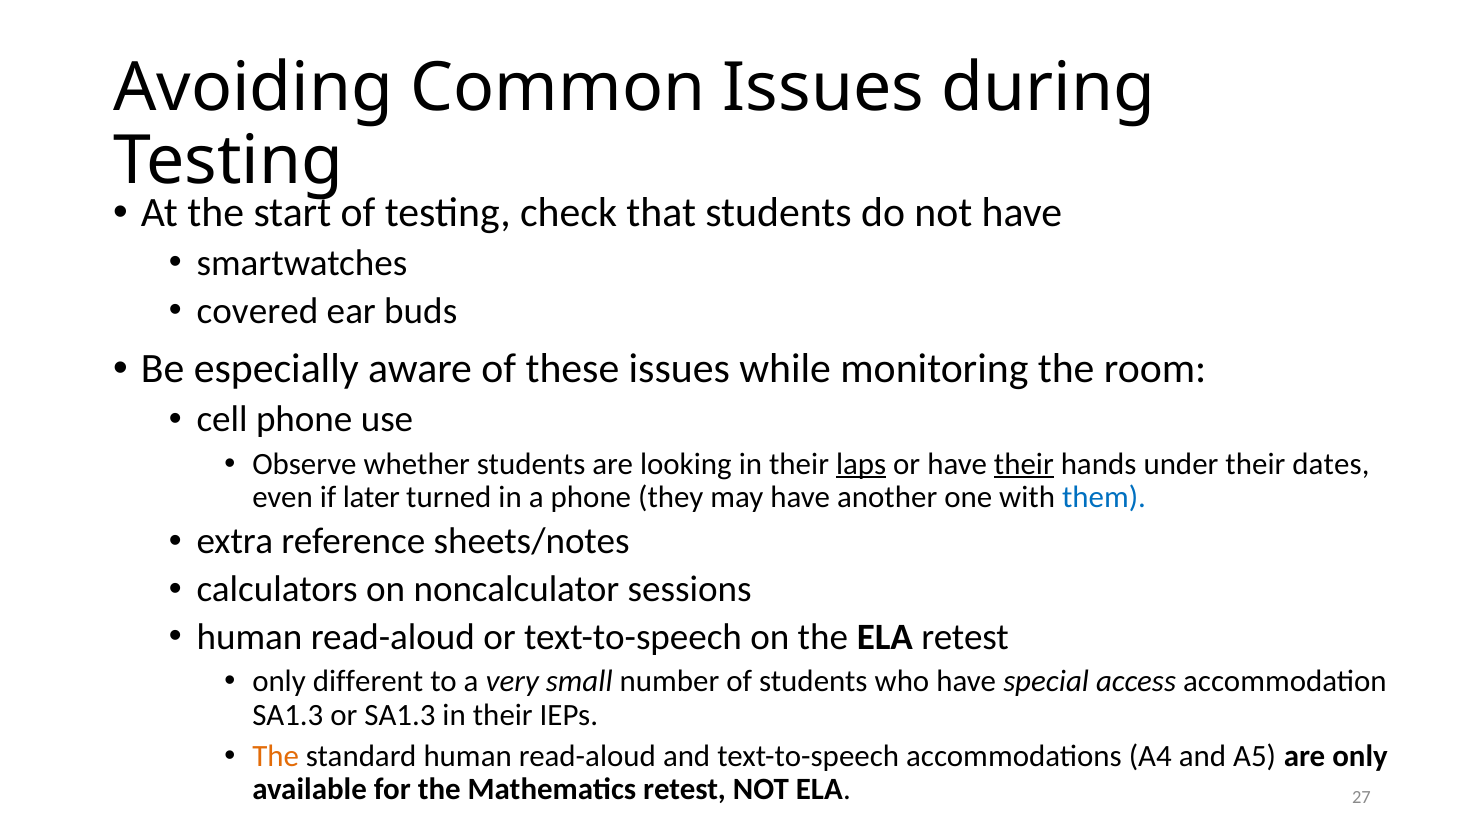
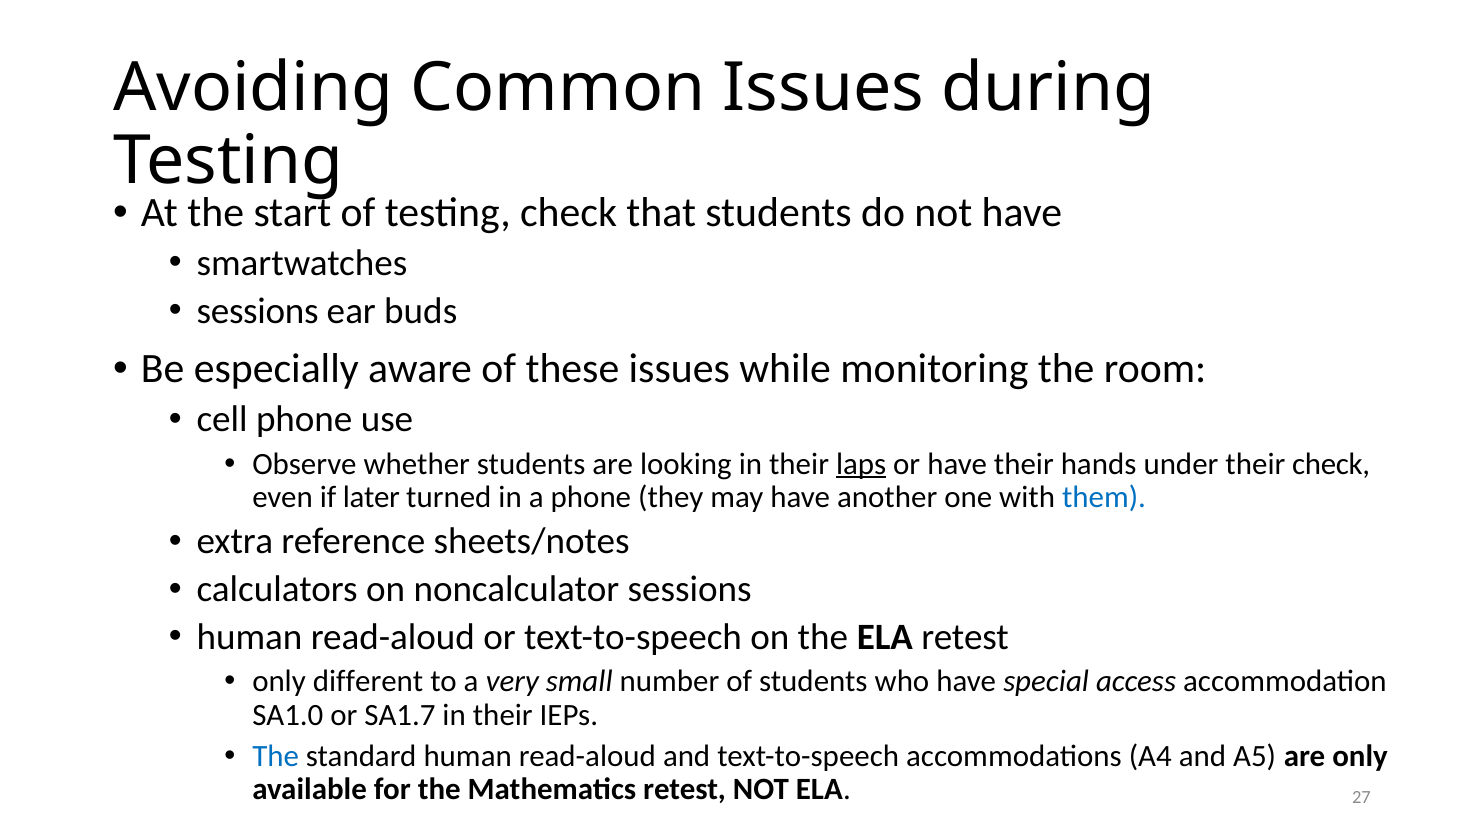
covered at (257, 311): covered -> sessions
their at (1024, 464) underline: present -> none
their dates: dates -> check
SA1.3 at (288, 715): SA1.3 -> SA1.0
or SA1.3: SA1.3 -> SA1.7
The at (276, 756) colour: orange -> blue
